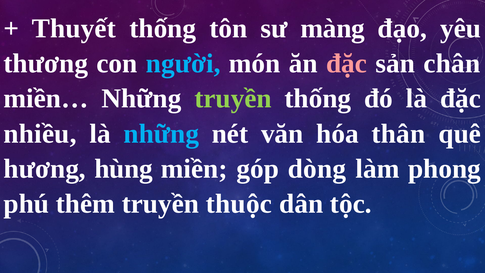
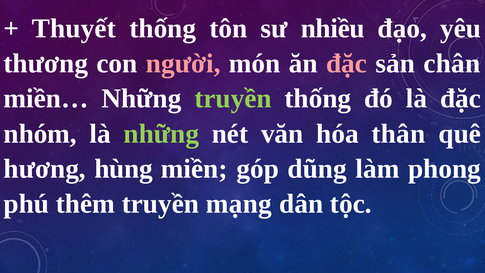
màng: màng -> nhiều
người colour: light blue -> pink
nhiều: nhiều -> nhóm
những at (161, 134) colour: light blue -> light green
dòng: dòng -> dũng
thuộc: thuộc -> mạng
